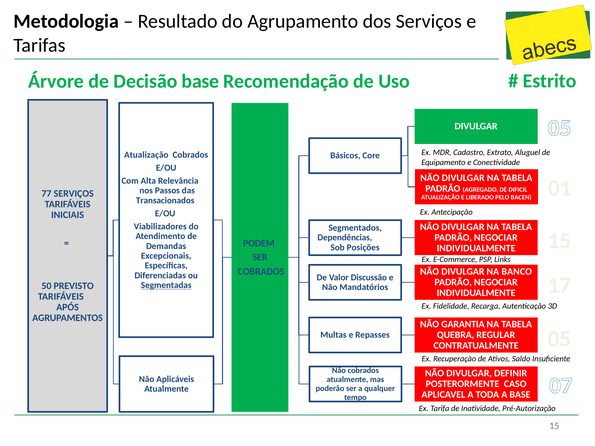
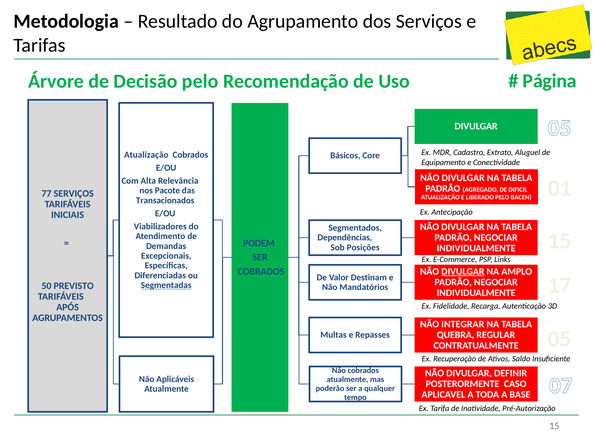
Estrito: Estrito -> Página
Decisão base: base -> pelo
Passos: Passos -> Pacote
DIVULGAR at (463, 272) underline: none -> present
BANCO: BANCO -> AMPLO
Discussão: Discussão -> Destinam
GARANTIA: GARANTIA -> INTEGRAR
